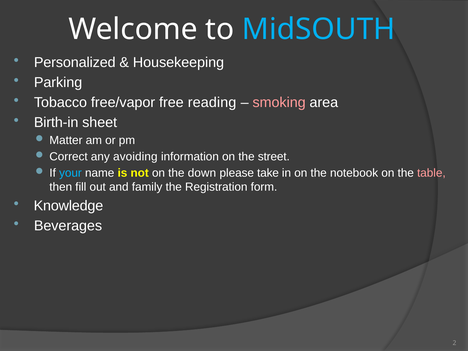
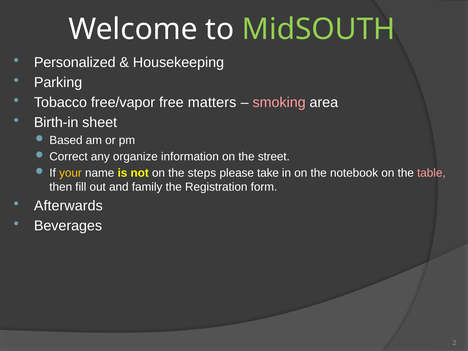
MidSOUTH colour: light blue -> light green
reading: reading -> matters
Matter: Matter -> Based
avoiding: avoiding -> organize
your colour: light blue -> yellow
down: down -> steps
Knowledge: Knowledge -> Afterwards
